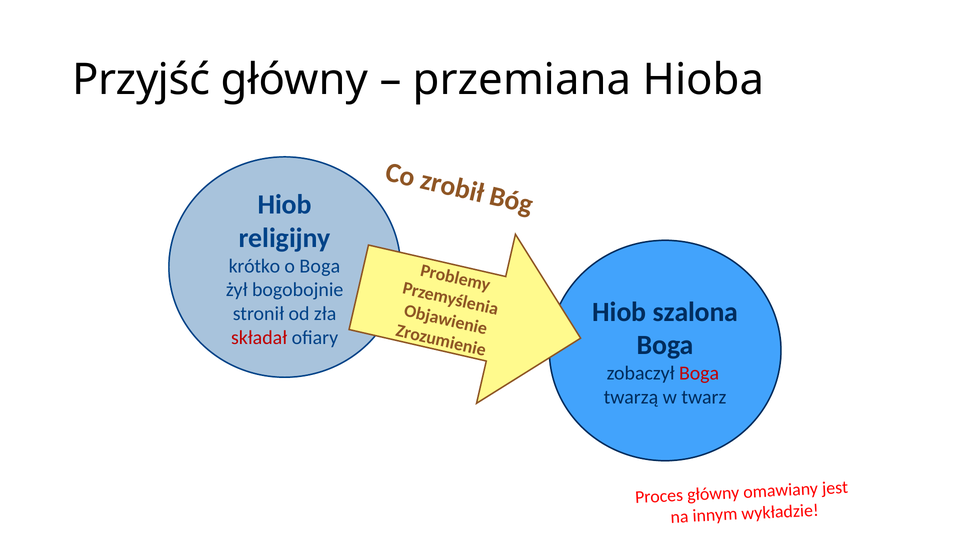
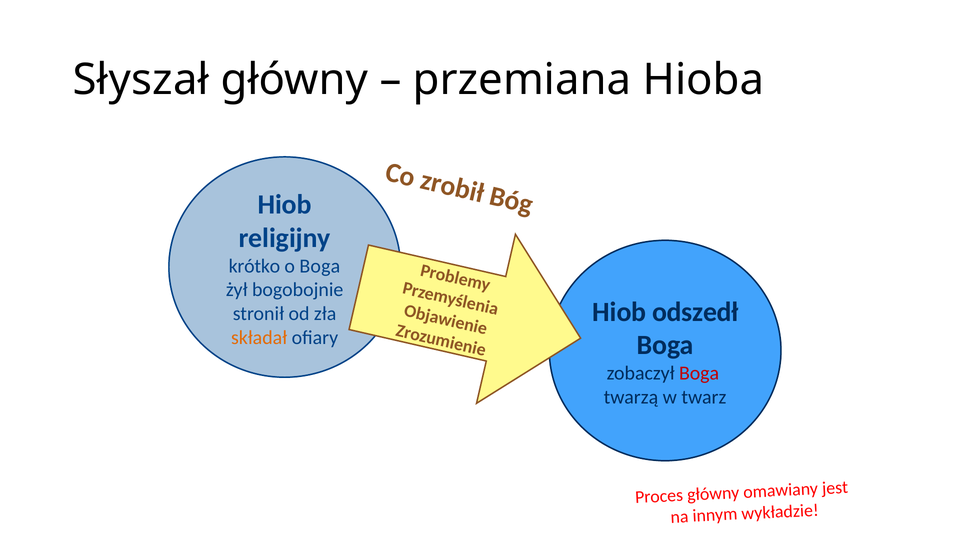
Przyjść: Przyjść -> Słyszał
szalona: szalona -> odszedł
składał colour: red -> orange
